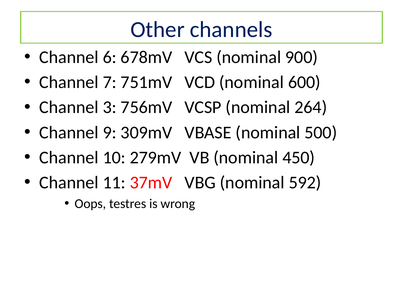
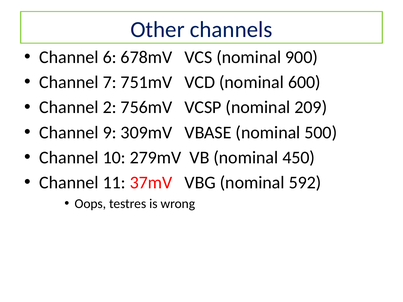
3: 3 -> 2
264: 264 -> 209
